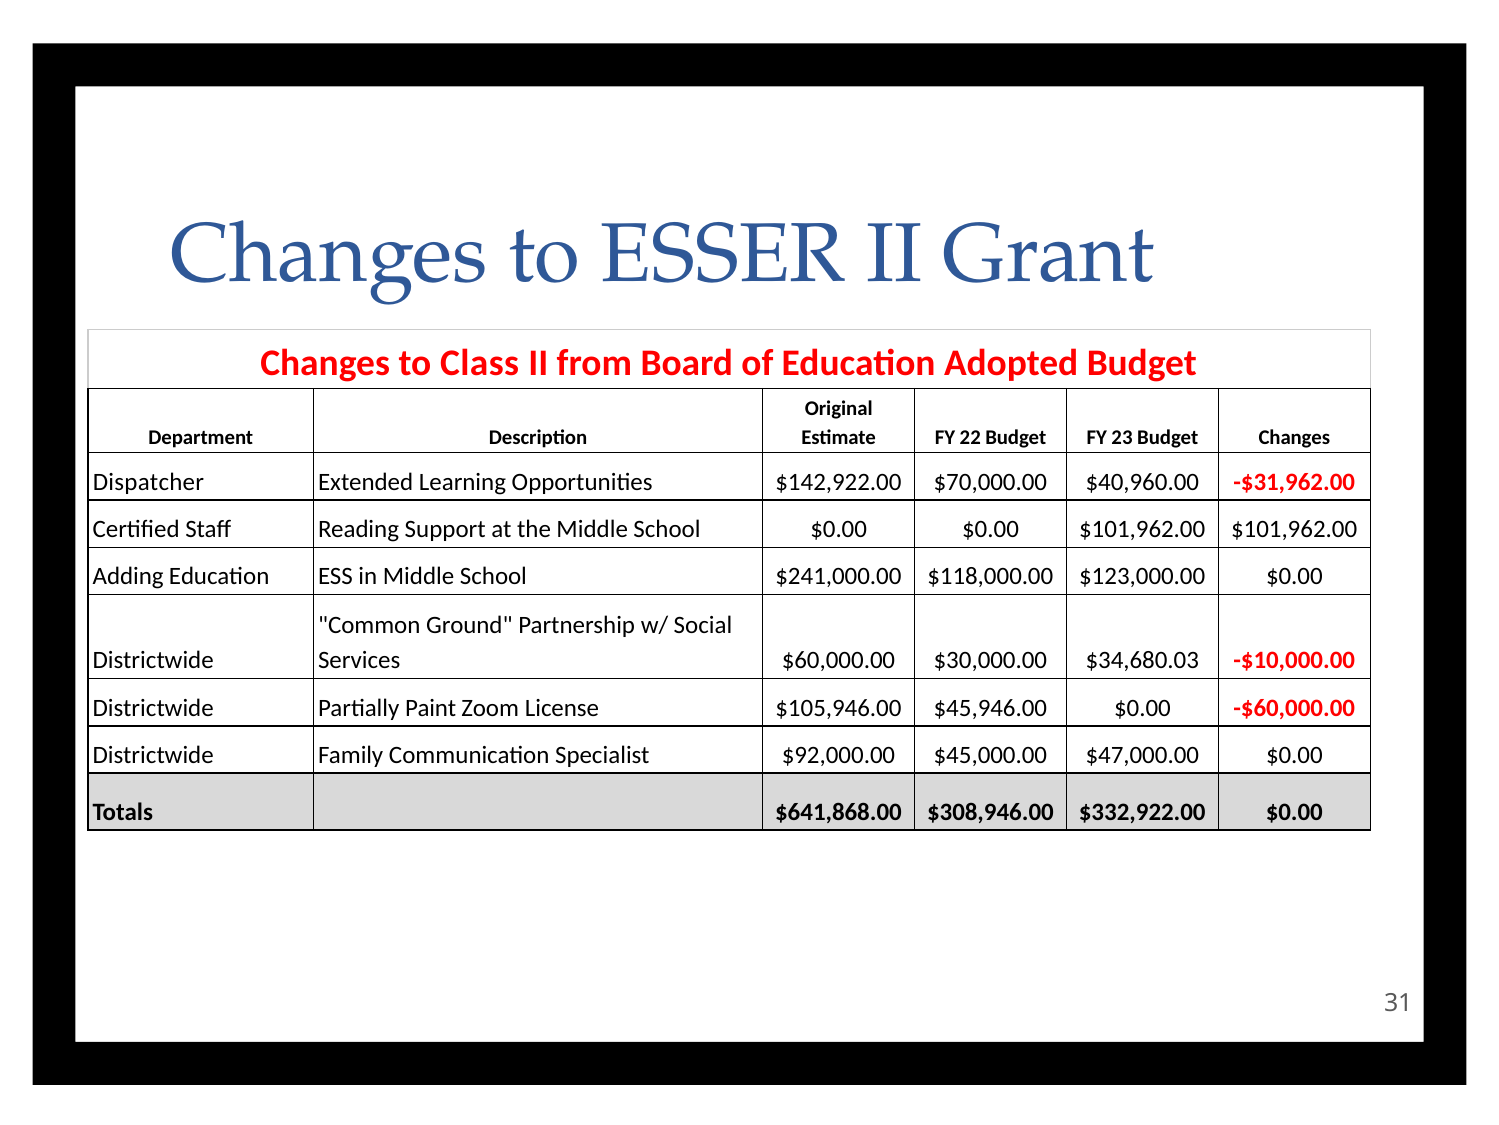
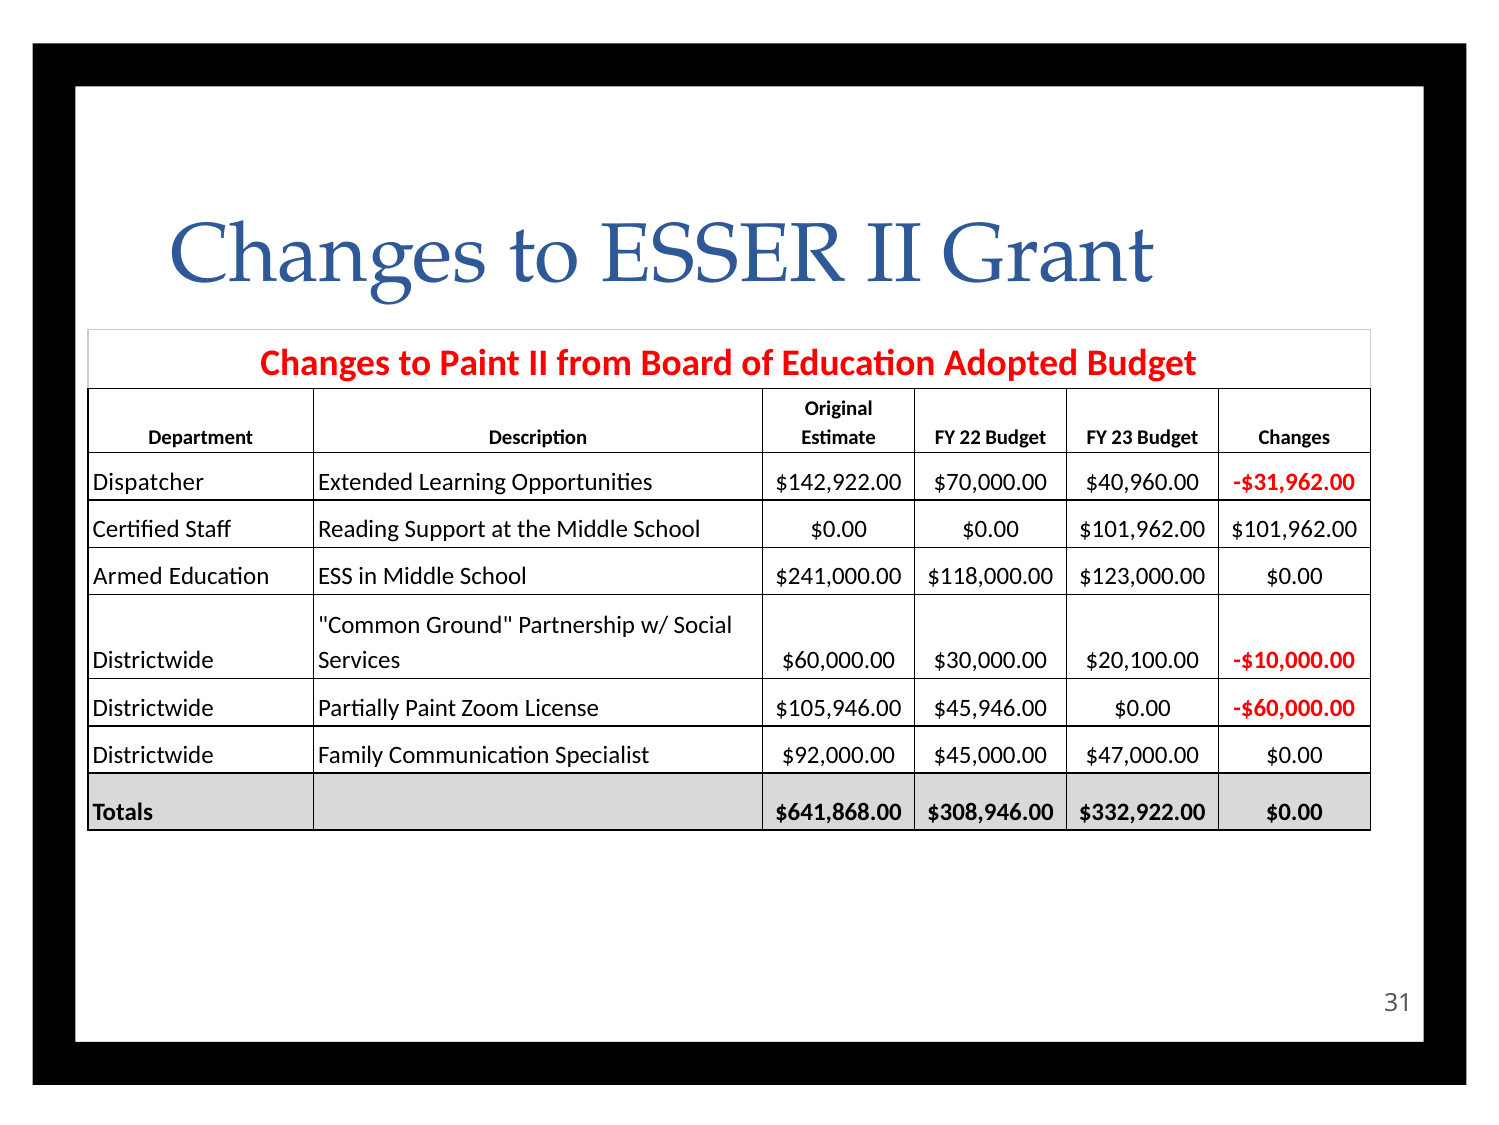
to Class: Class -> Paint
Adding: Adding -> Armed
$34,680.03: $34,680.03 -> $20,100.00
